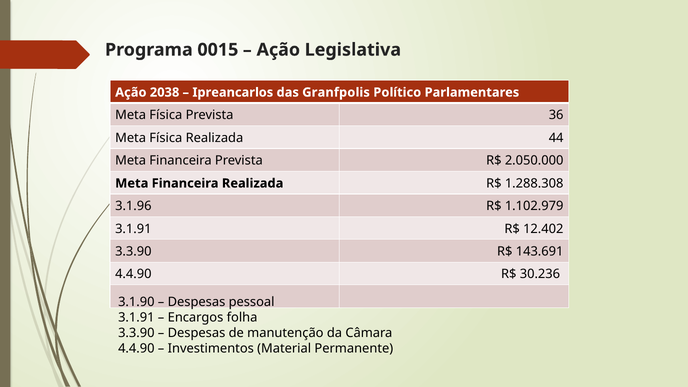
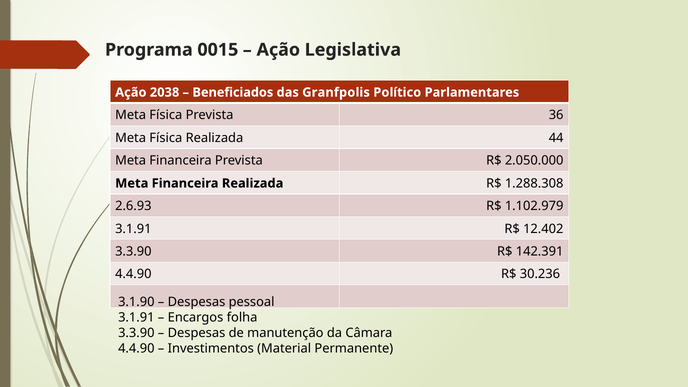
Ipreancarlos: Ipreancarlos -> Beneficiados
3.1.96: 3.1.96 -> 2.6.93
143.691: 143.691 -> 142.391
